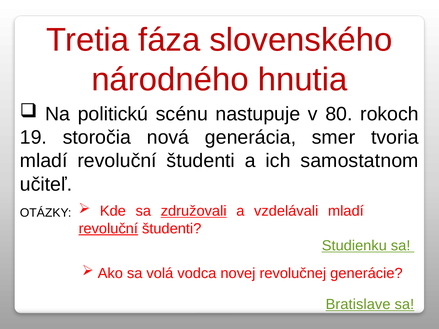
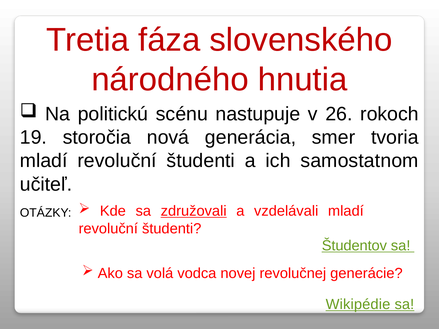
80: 80 -> 26
revoluční at (108, 229) underline: present -> none
Studienku: Studienku -> Študentov
Bratislave: Bratislave -> Wikipédie
